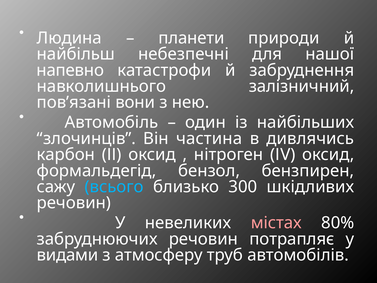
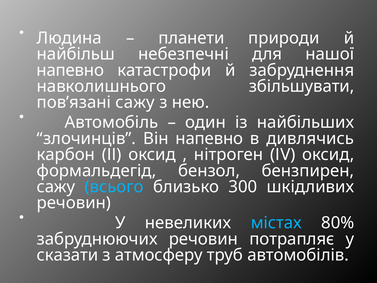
залізничний: залізничний -> збільшувати
пов’язані вони: вони -> сажу
Він частина: частина -> напевно
містах colour: pink -> light blue
видами: видами -> сказати
